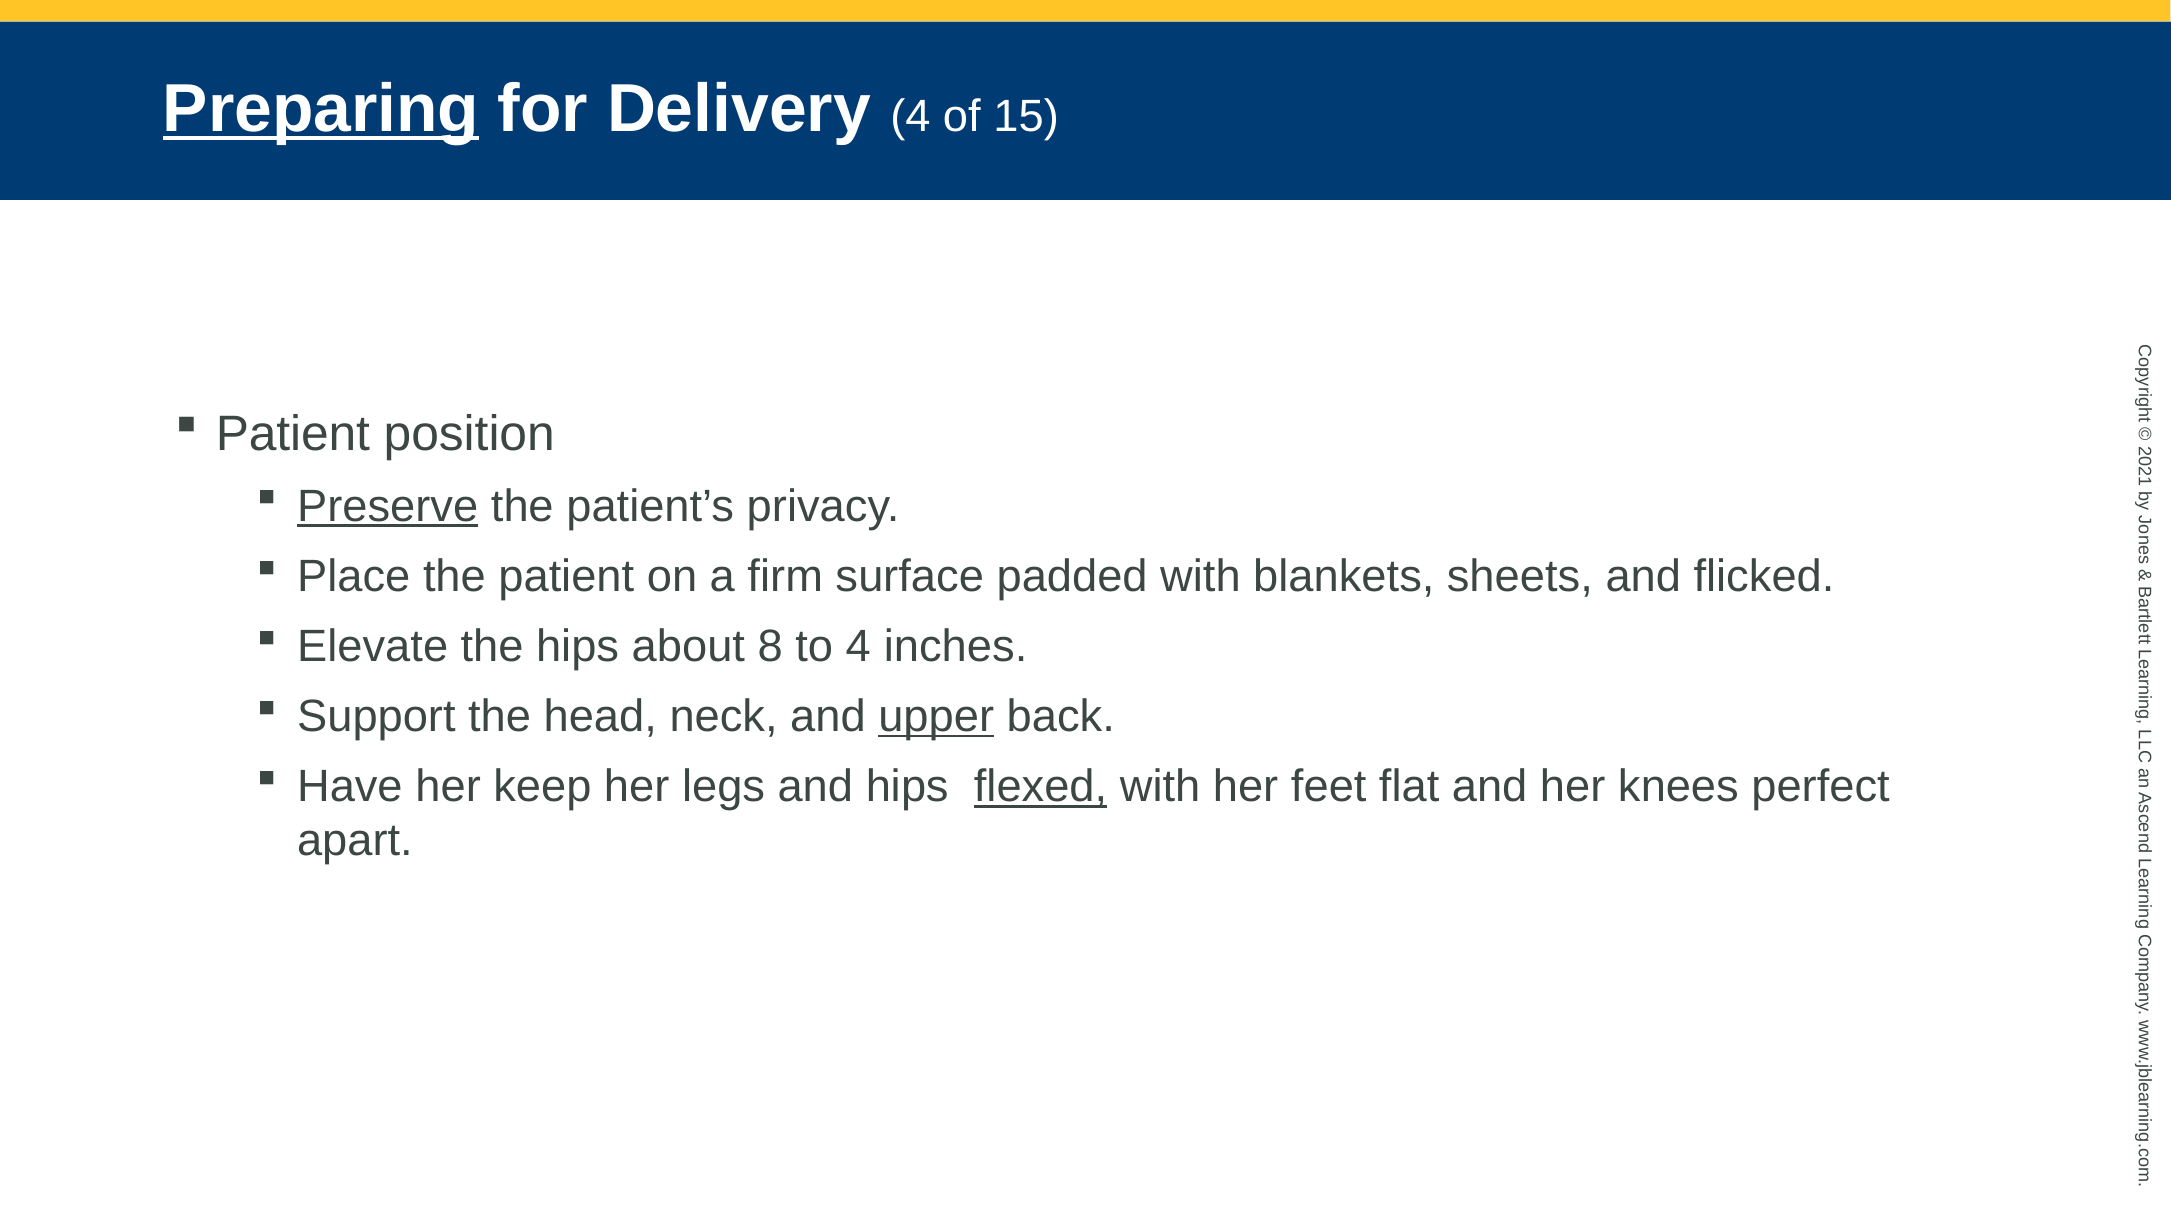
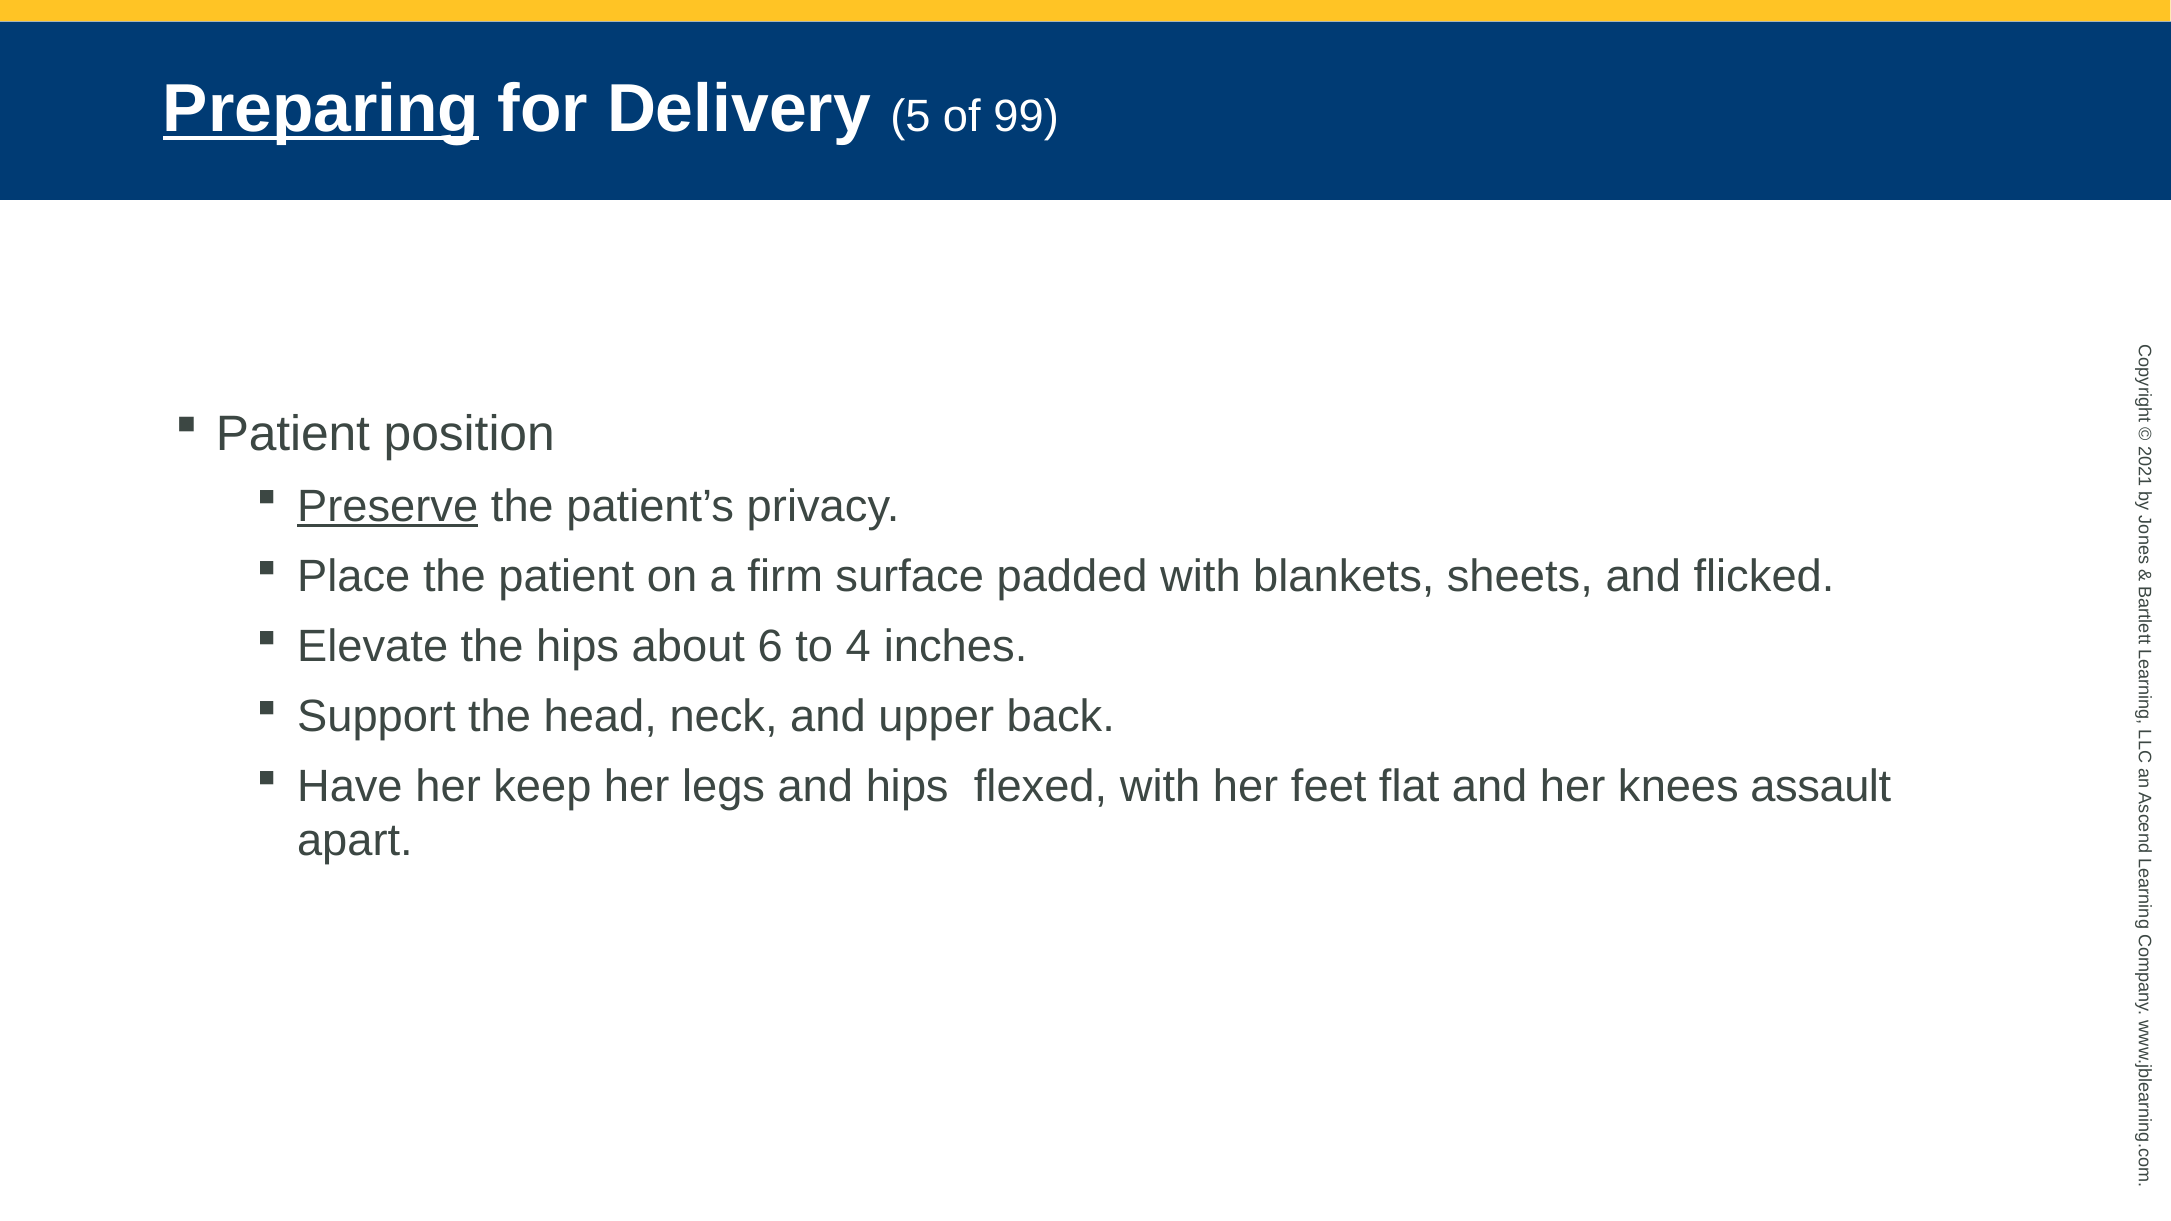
Delivery 4: 4 -> 5
15: 15 -> 99
8: 8 -> 6
upper underline: present -> none
flexed underline: present -> none
perfect: perfect -> assault
